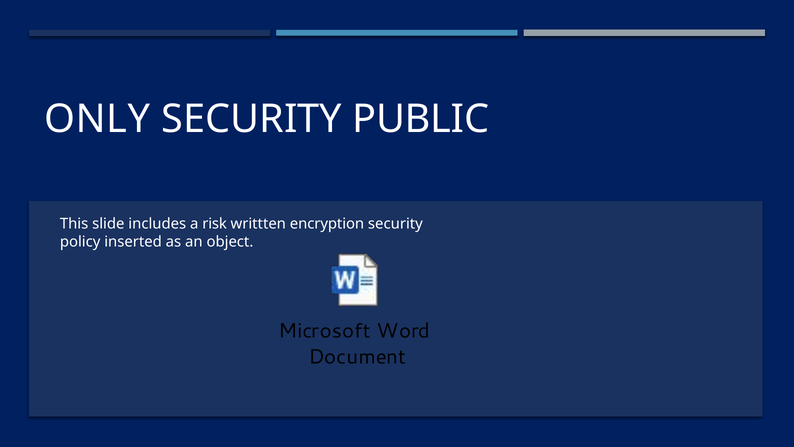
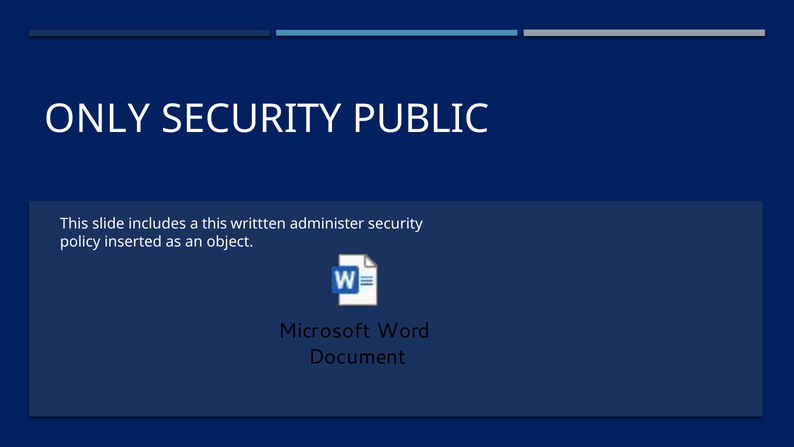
a risk: risk -> this
encryption: encryption -> administer
